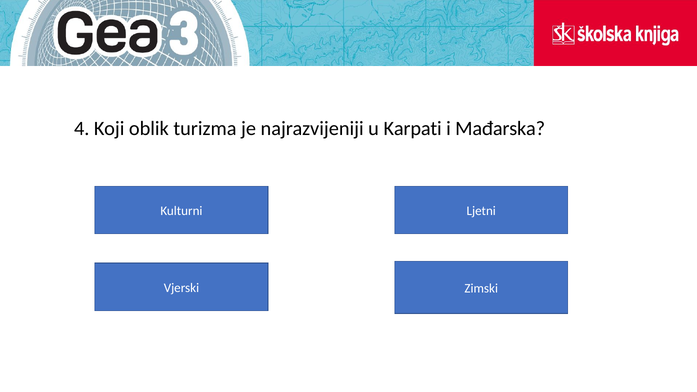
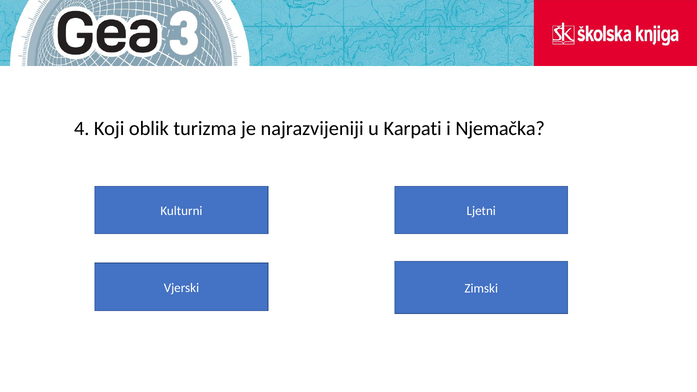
Mađarska: Mađarska -> Njemačka
